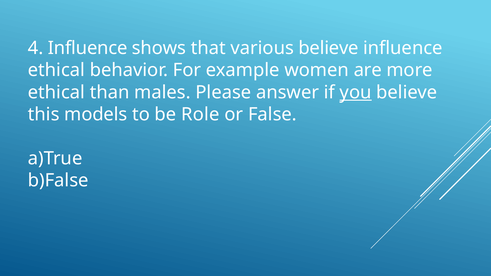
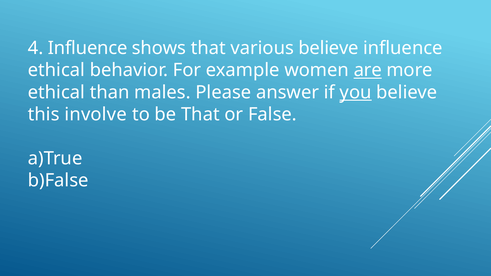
are underline: none -> present
models: models -> involve
be Role: Role -> That
